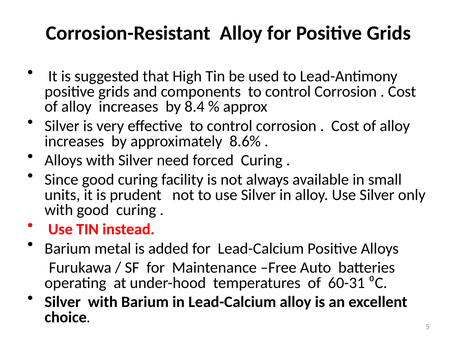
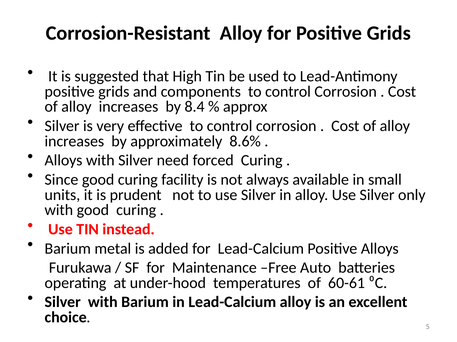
60-31: 60-31 -> 60-61
